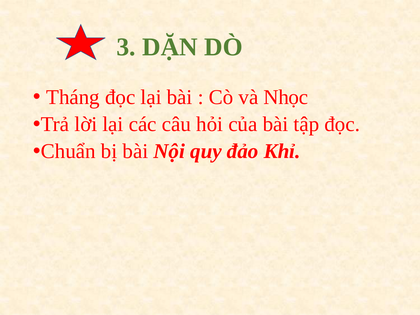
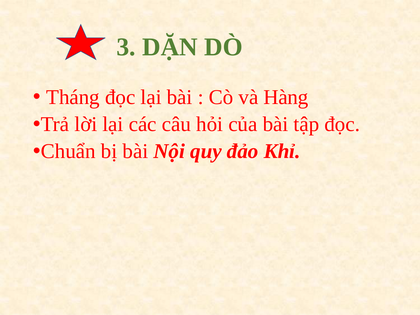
Nhọc: Nhọc -> Hàng
